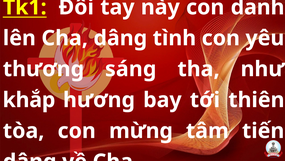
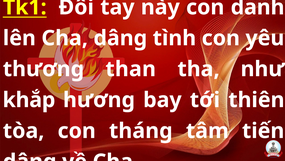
sáng: sáng -> than
mừng: mừng -> tháng
